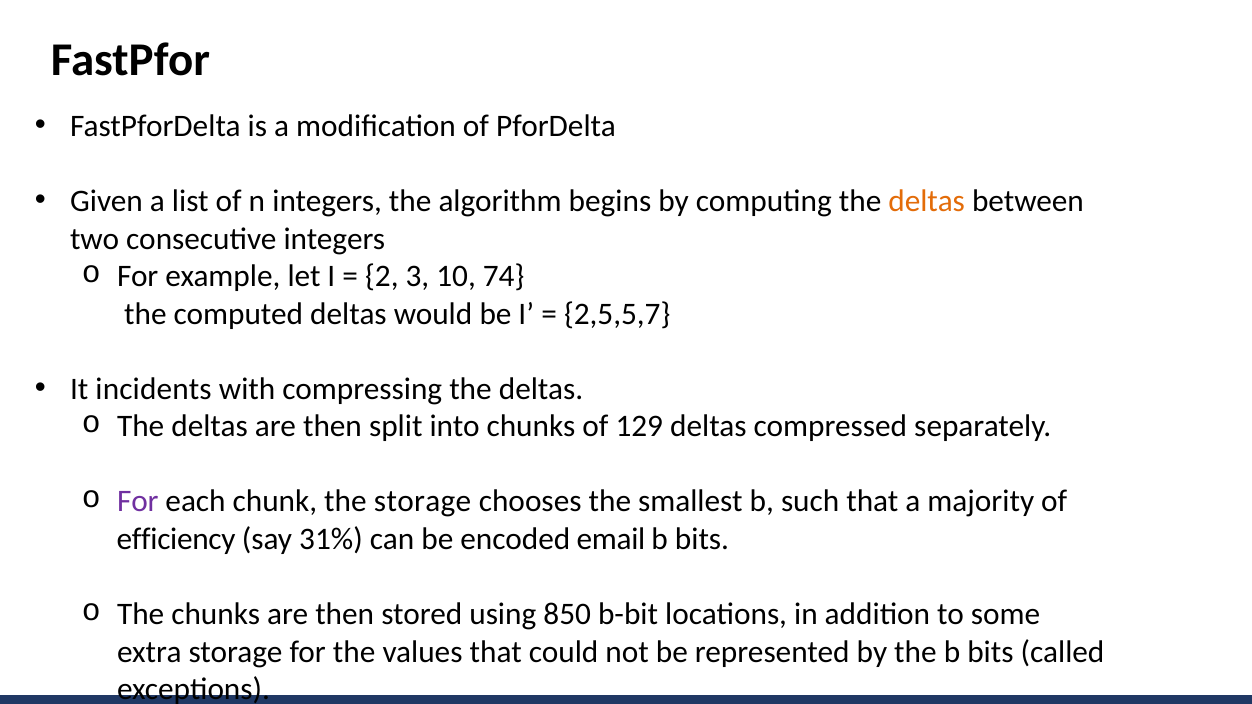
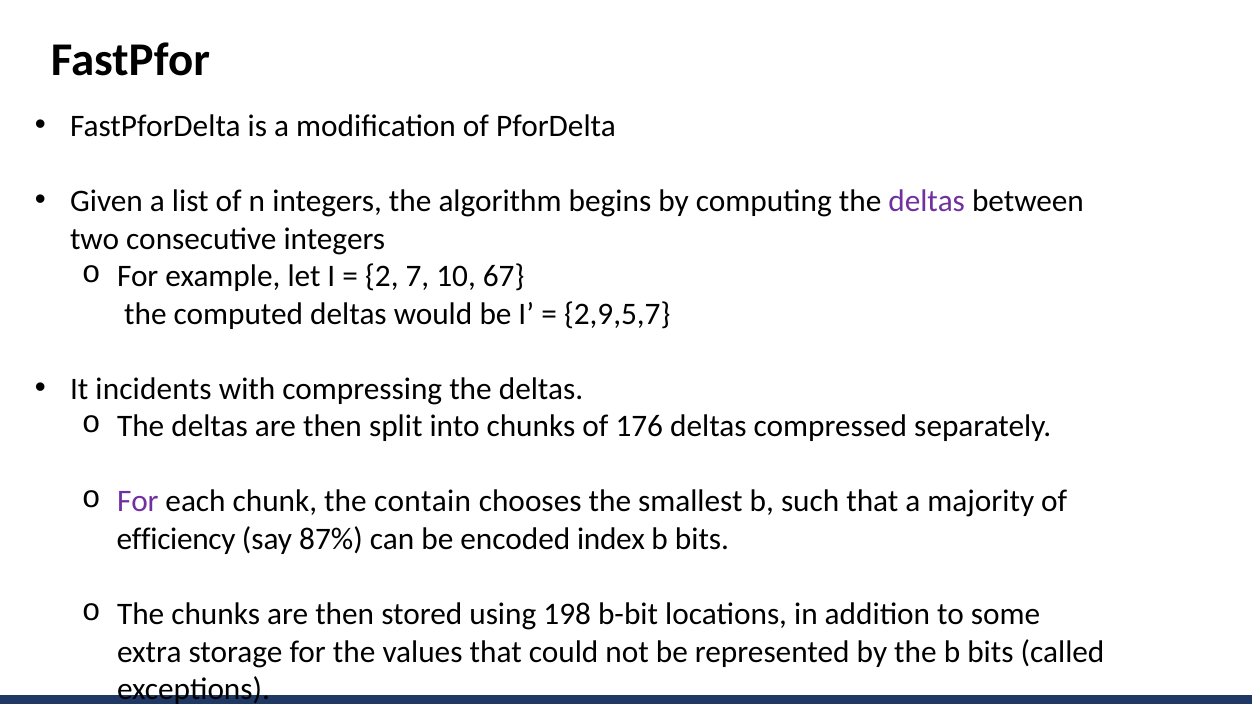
deltas at (927, 201) colour: orange -> purple
3: 3 -> 7
74: 74 -> 67
2,5,5,7: 2,5,5,7 -> 2,9,5,7
129: 129 -> 176
the storage: storage -> contain
31%: 31% -> 87%
email: email -> index
850: 850 -> 198
